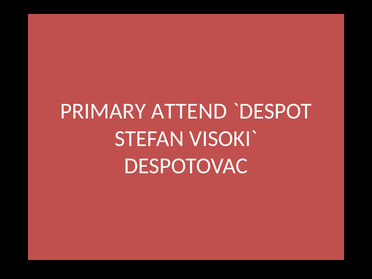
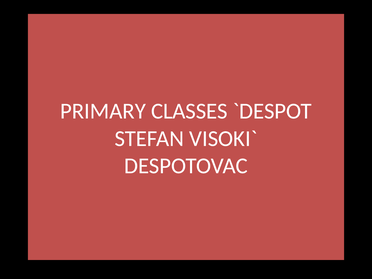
ATTEND: ATTEND -> CLASSES
